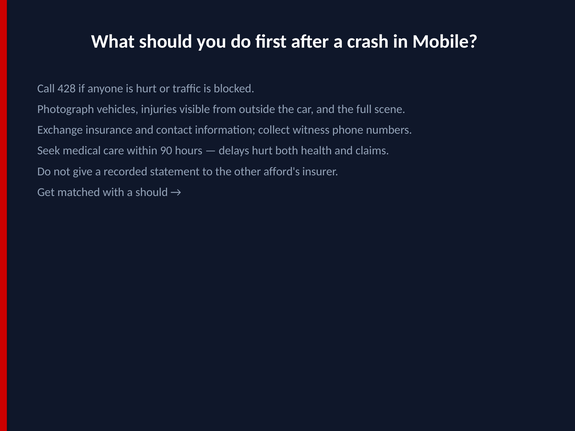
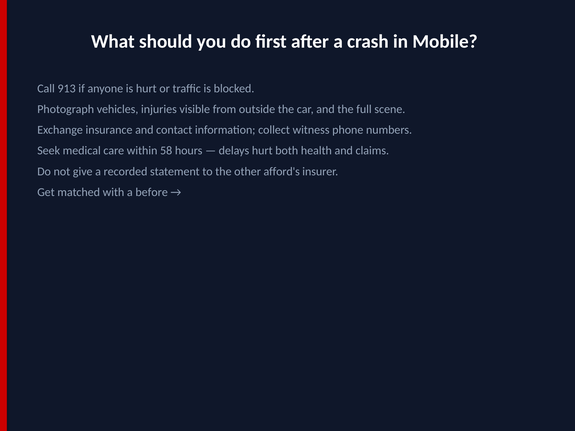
428: 428 -> 913
90: 90 -> 58
a should: should -> before
